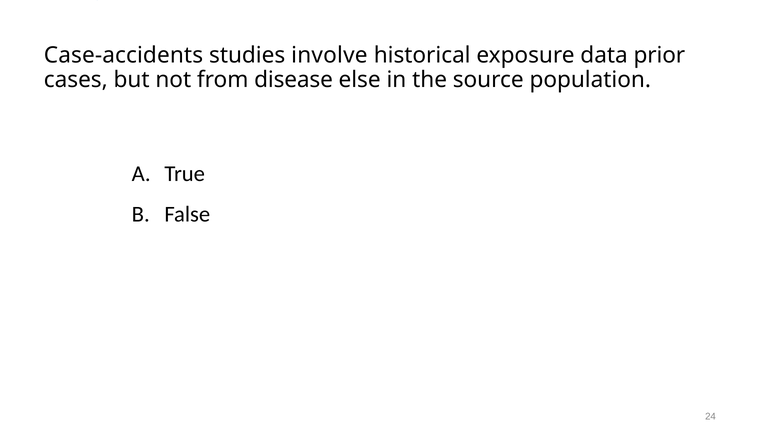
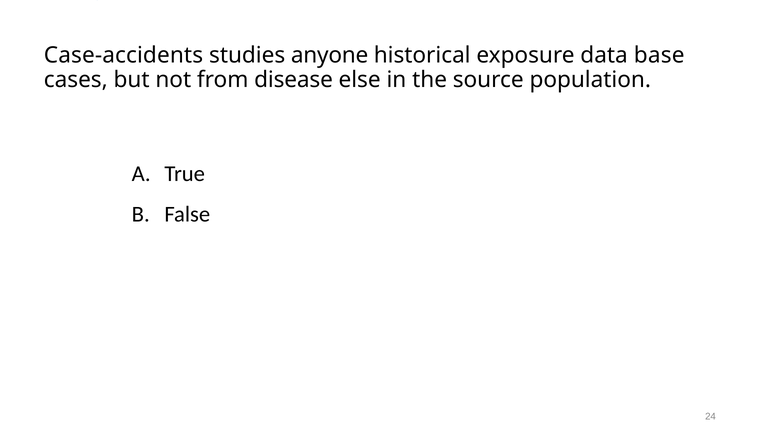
involve: involve -> anyone
prior: prior -> base
